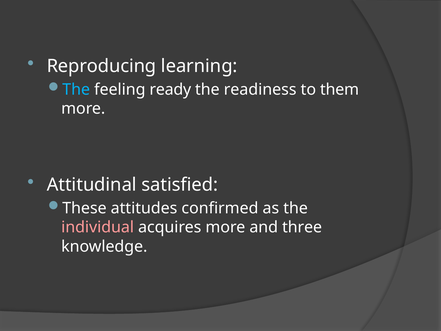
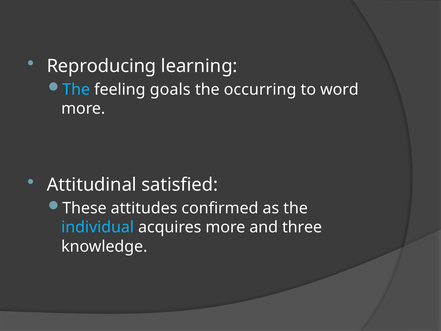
ready: ready -> goals
readiness: readiness -> occurring
them: them -> word
individual colour: pink -> light blue
